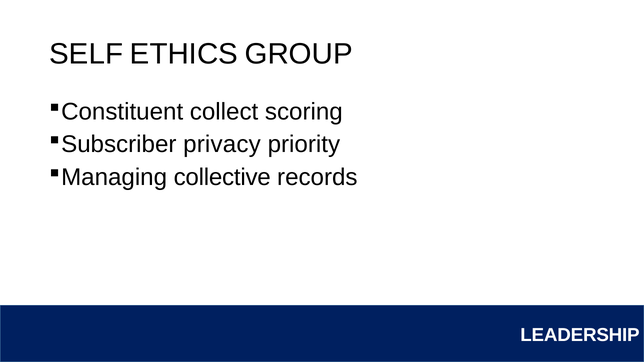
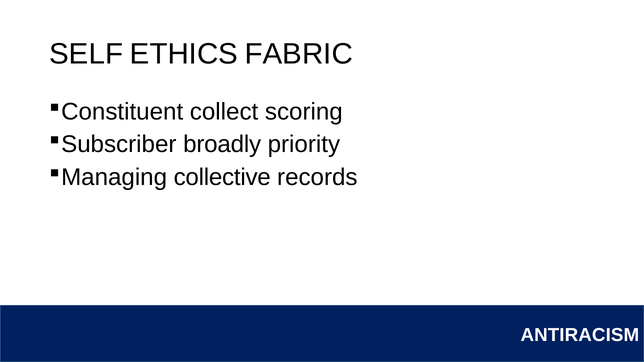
GROUP: GROUP -> FABRIC
privacy: privacy -> broadly
LEADERSHIP: LEADERSHIP -> ANTIRACISM
